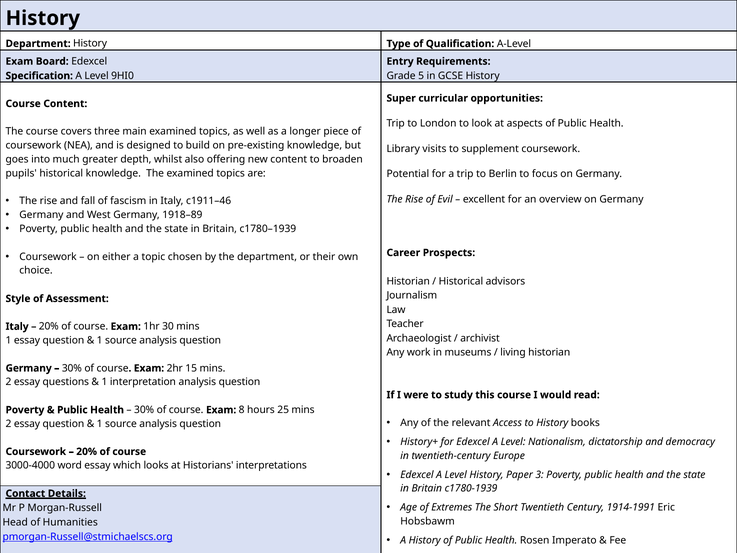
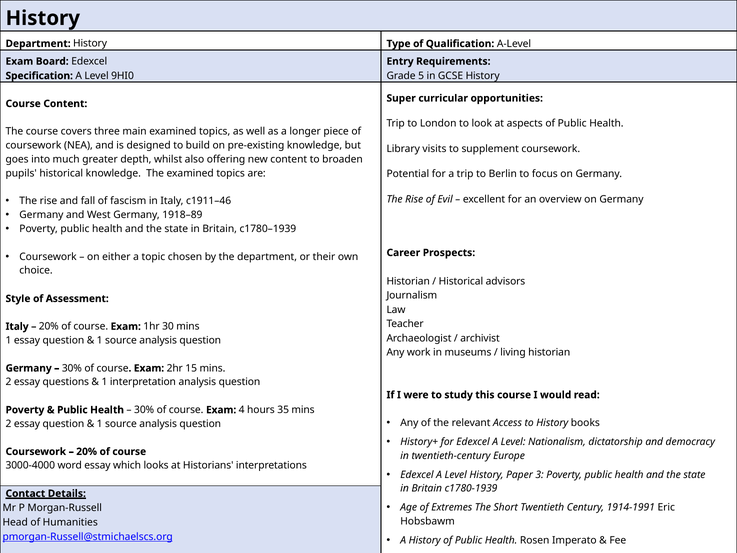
8: 8 -> 4
25: 25 -> 35
